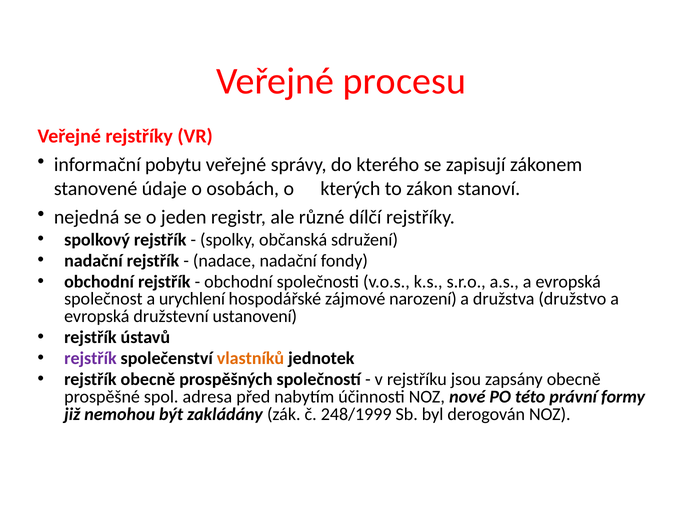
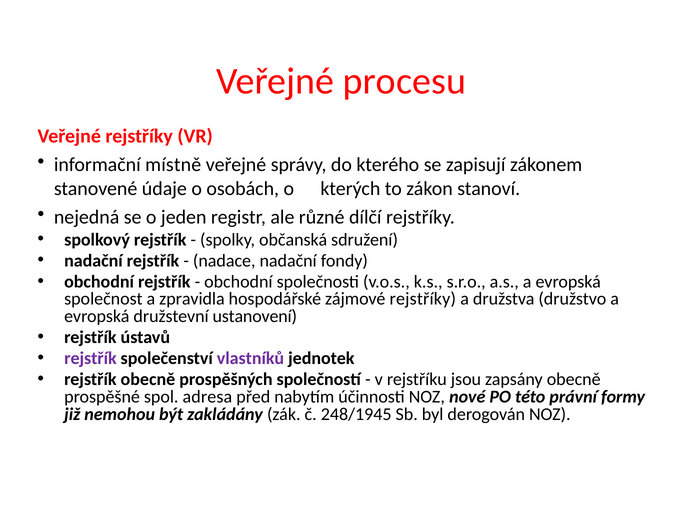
pobytu: pobytu -> místně
urychlení: urychlení -> zpravidla
zájmové narození: narození -> rejstříky
vlastníků colour: orange -> purple
248/1999: 248/1999 -> 248/1945
